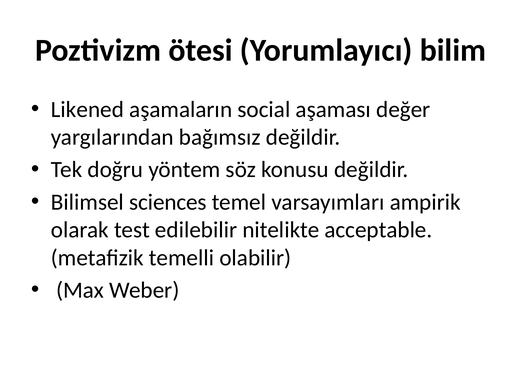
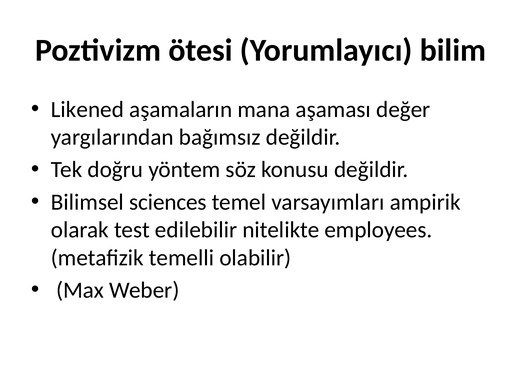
social: social -> mana
acceptable: acceptable -> employees
